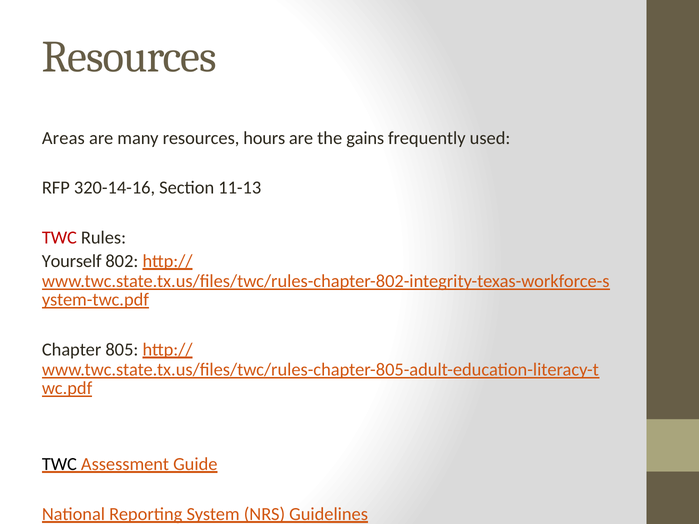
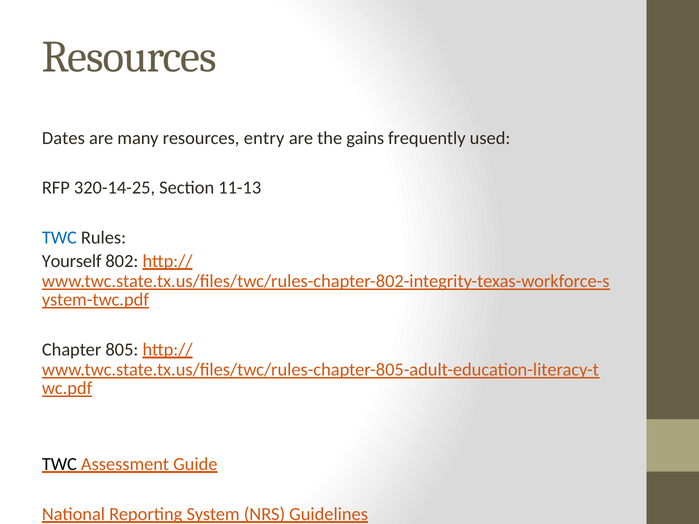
Areas: Areas -> Dates
hours: hours -> entry
320-14-16: 320-14-16 -> 320-14-25
TWC at (59, 238) colour: red -> blue
